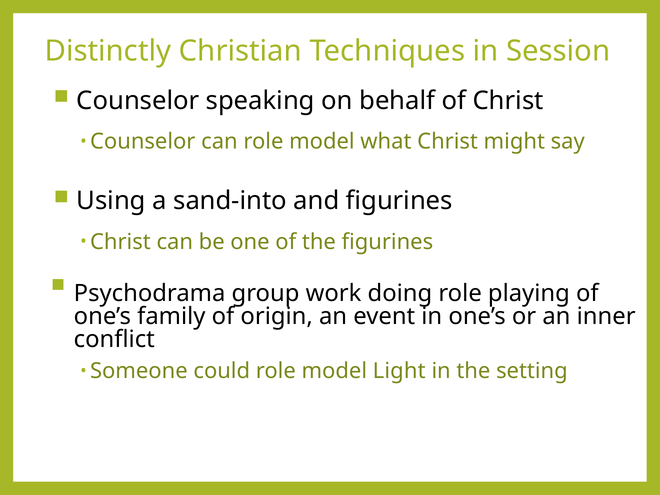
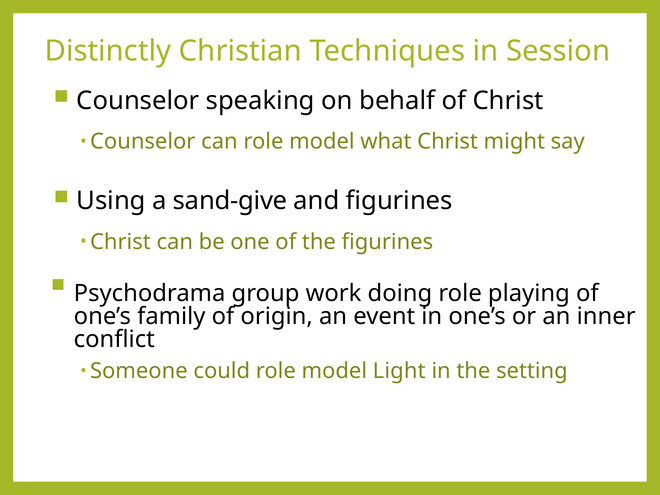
sand-into: sand-into -> sand-give
